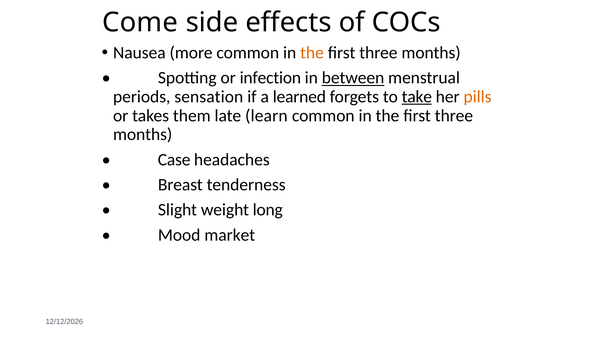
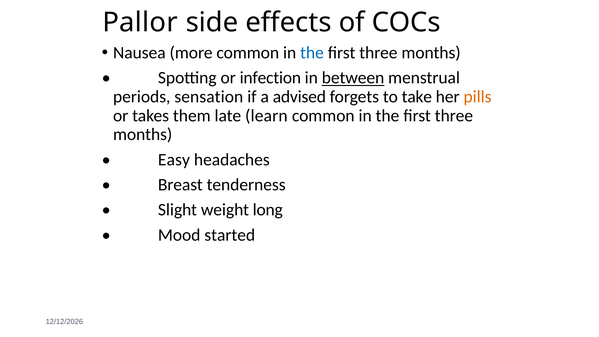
Come: Come -> Pallor
the at (312, 53) colour: orange -> blue
learned: learned -> advised
take underline: present -> none
Case: Case -> Easy
market: market -> started
